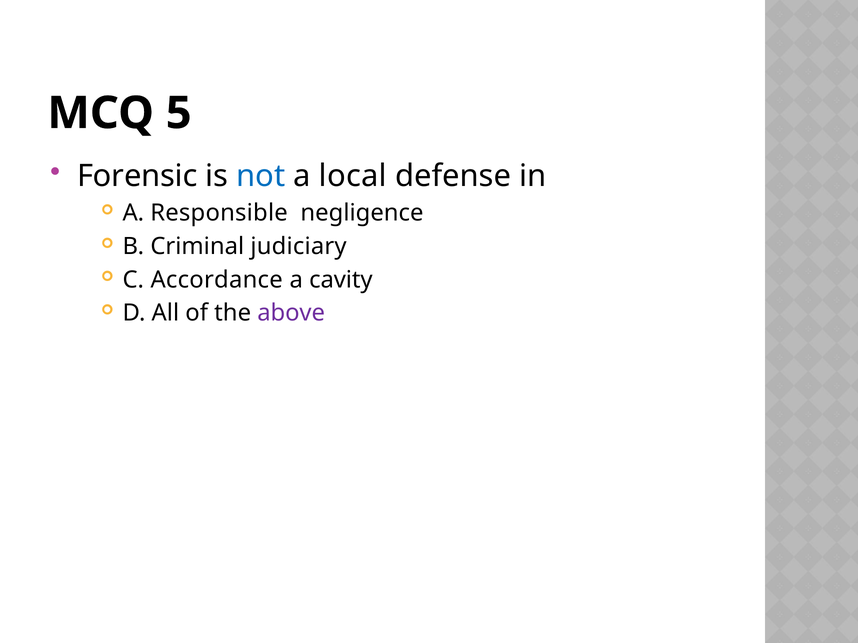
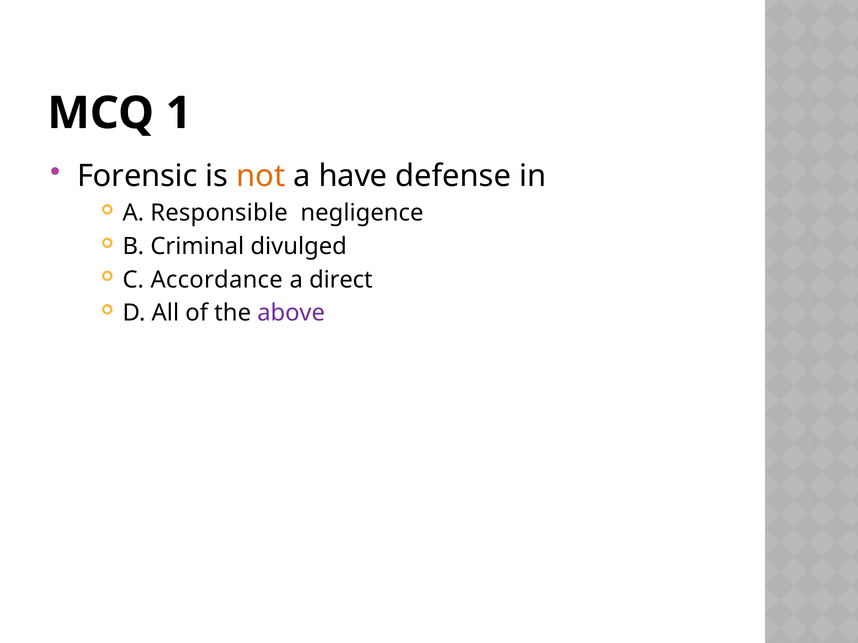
5: 5 -> 1
not colour: blue -> orange
local: local -> have
judiciary: judiciary -> divulged
cavity: cavity -> direct
